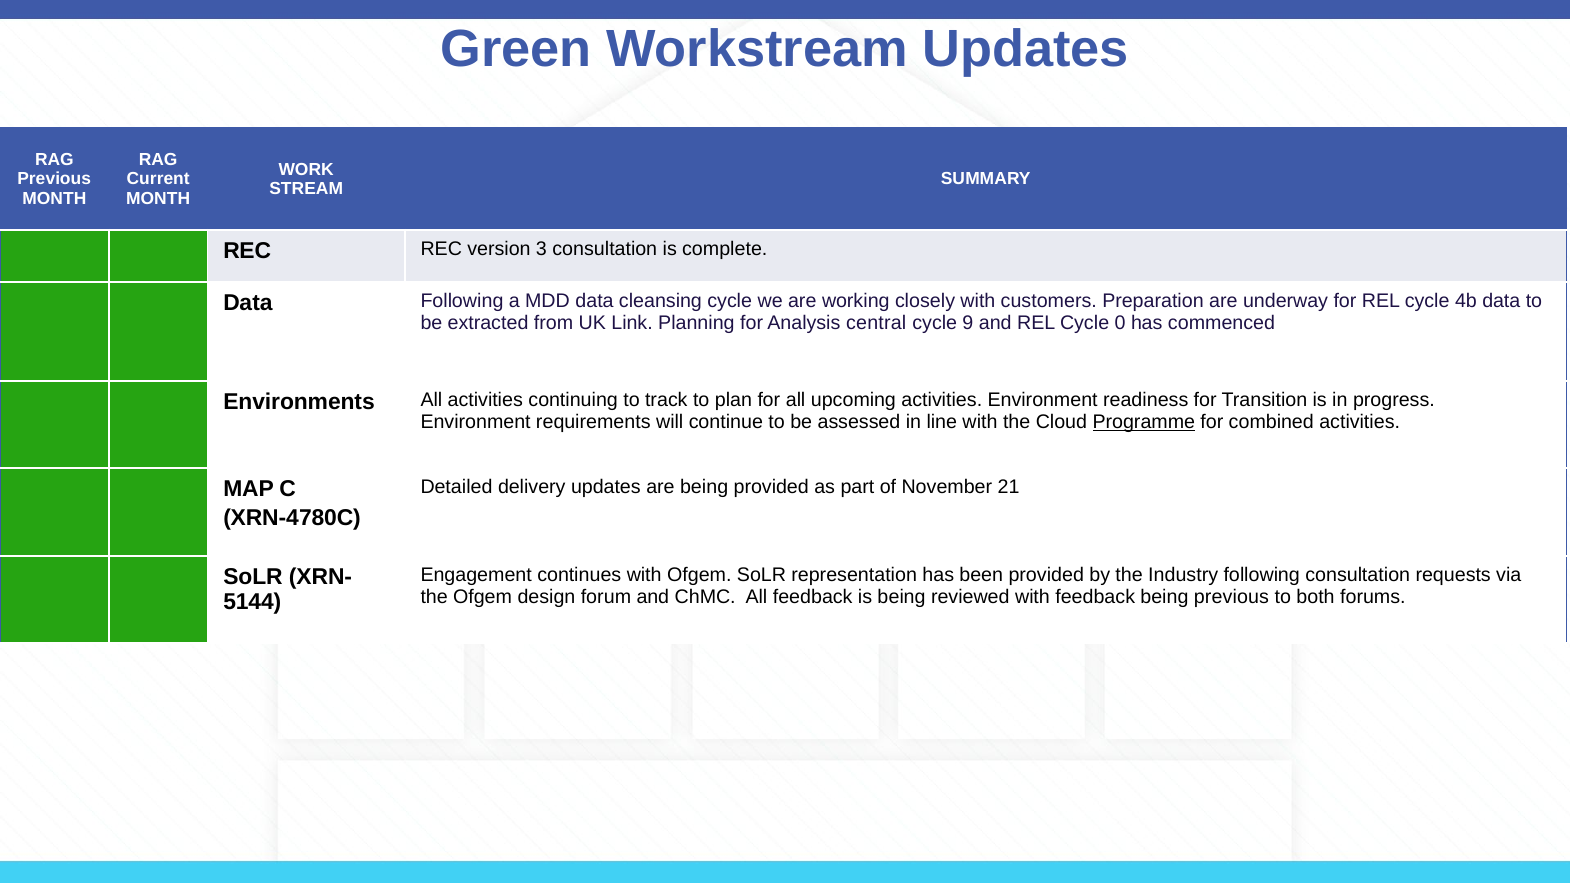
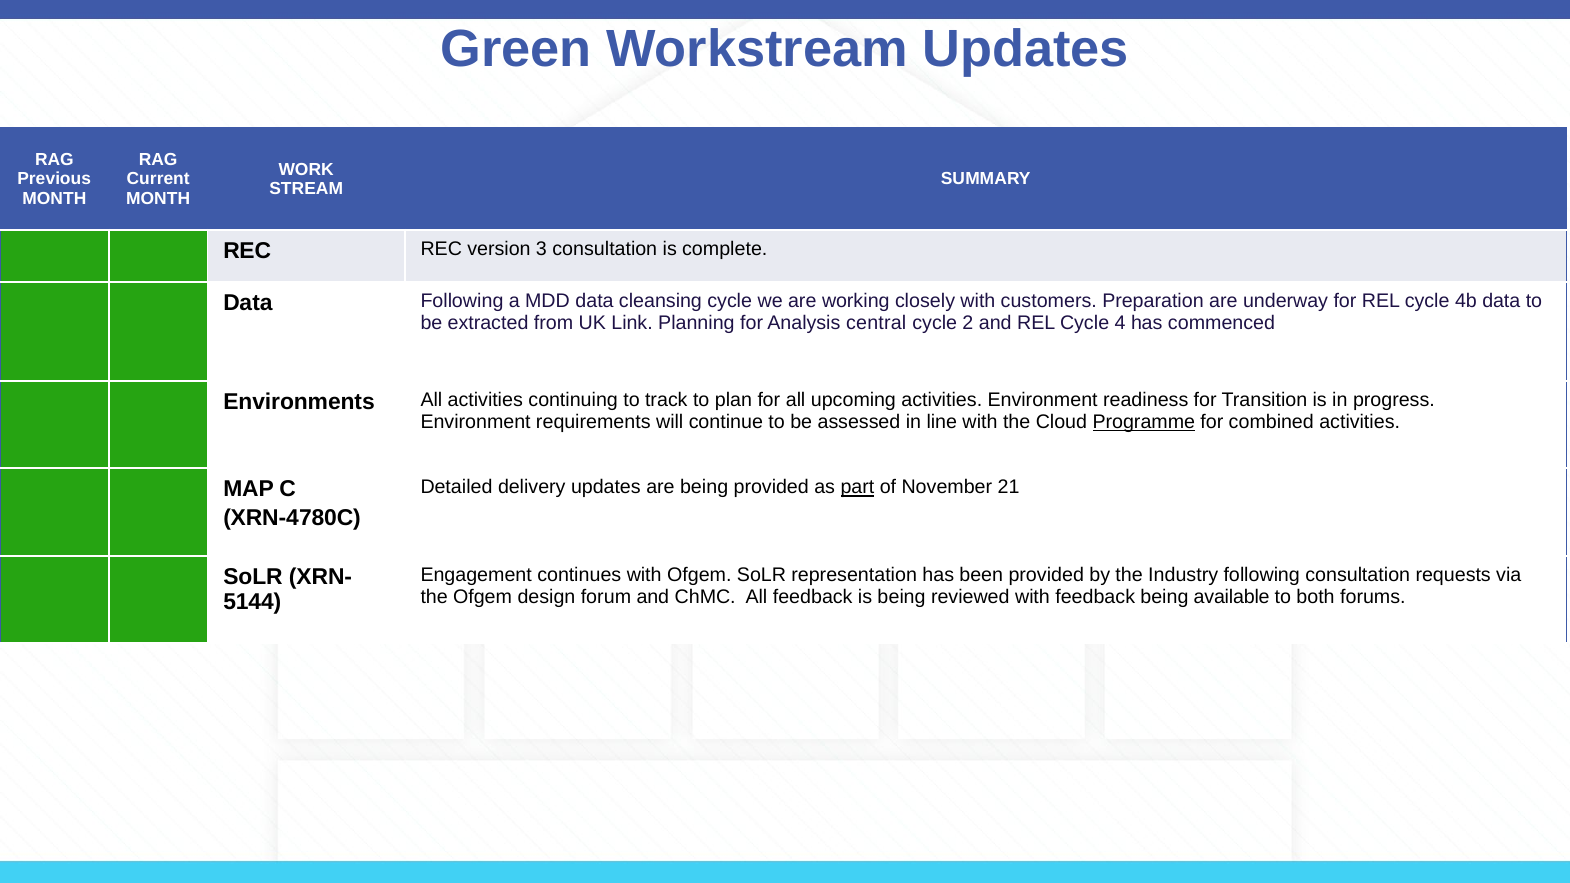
9: 9 -> 2
0: 0 -> 4
part underline: none -> present
being previous: previous -> available
